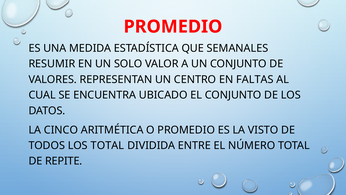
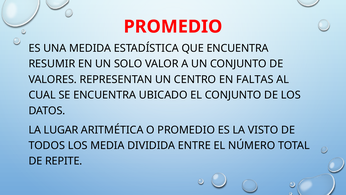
QUE SEMANALES: SEMANALES -> ENCUENTRA
CINCO: CINCO -> LUGAR
LOS TOTAL: TOTAL -> MEDIA
